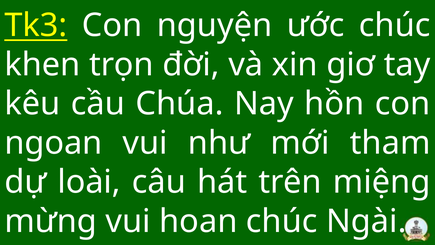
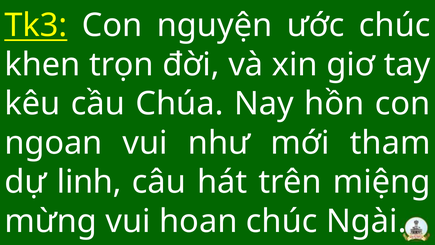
loài: loài -> linh
